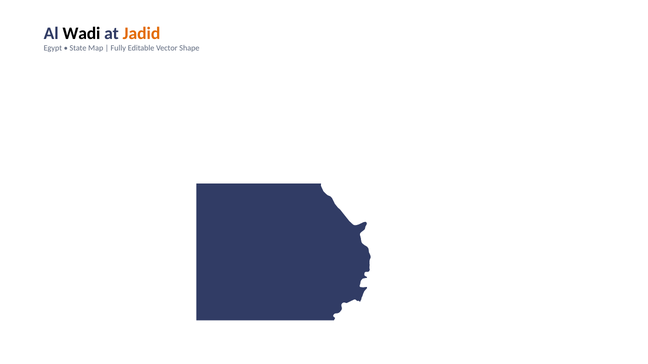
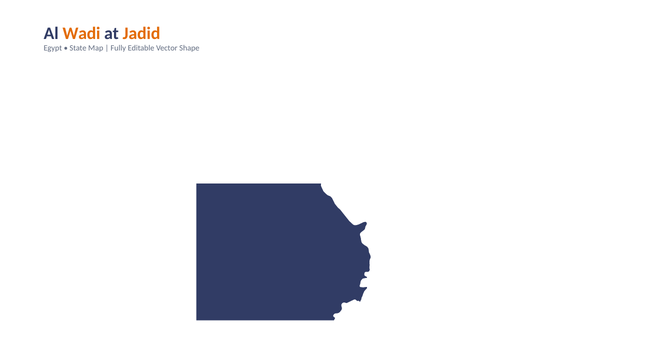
Wadi colour: black -> orange
